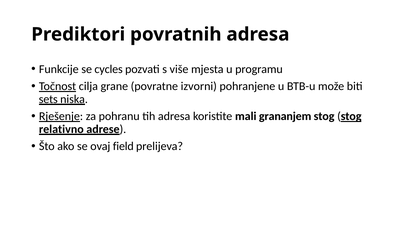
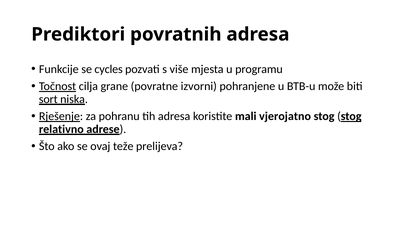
sets: sets -> sort
grananjem: grananjem -> vjerojatno
field: field -> teže
